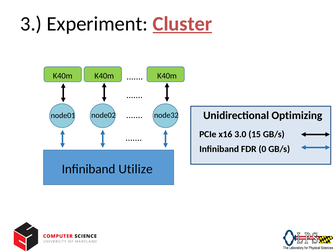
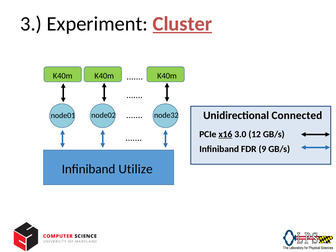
Optimizing: Optimizing -> Connected
x16 underline: none -> present
15: 15 -> 12
0: 0 -> 9
